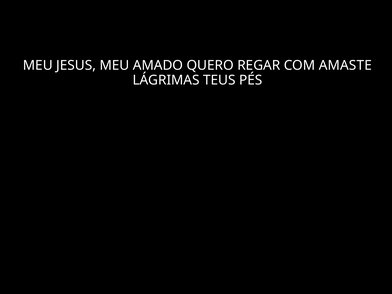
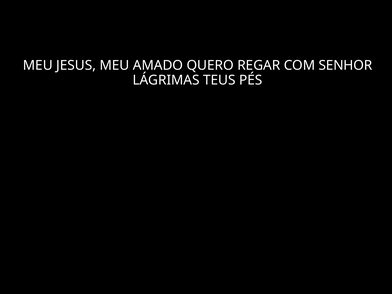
AMASTE: AMASTE -> SENHOR
